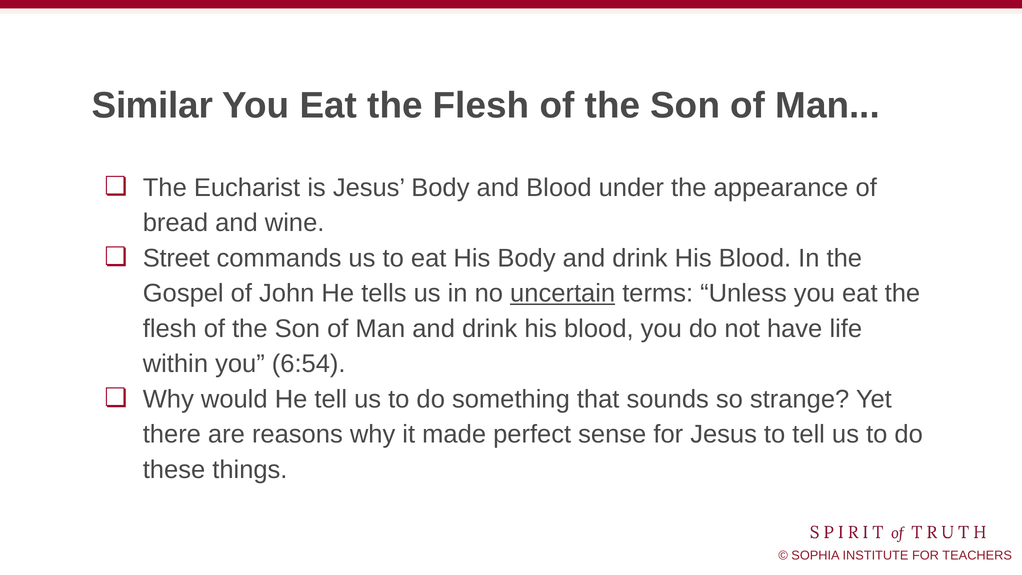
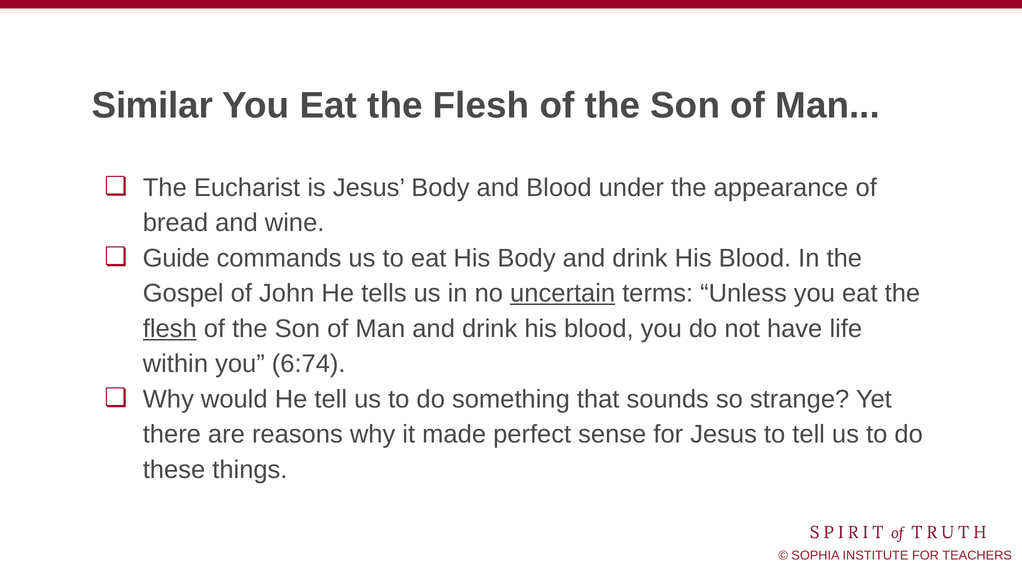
Street: Street -> Guide
flesh at (170, 329) underline: none -> present
6:54: 6:54 -> 6:74
